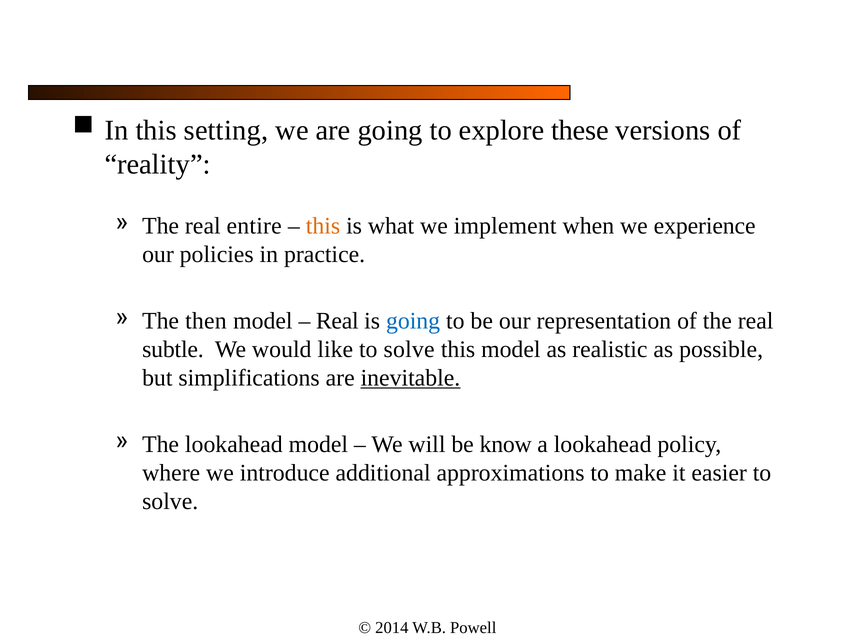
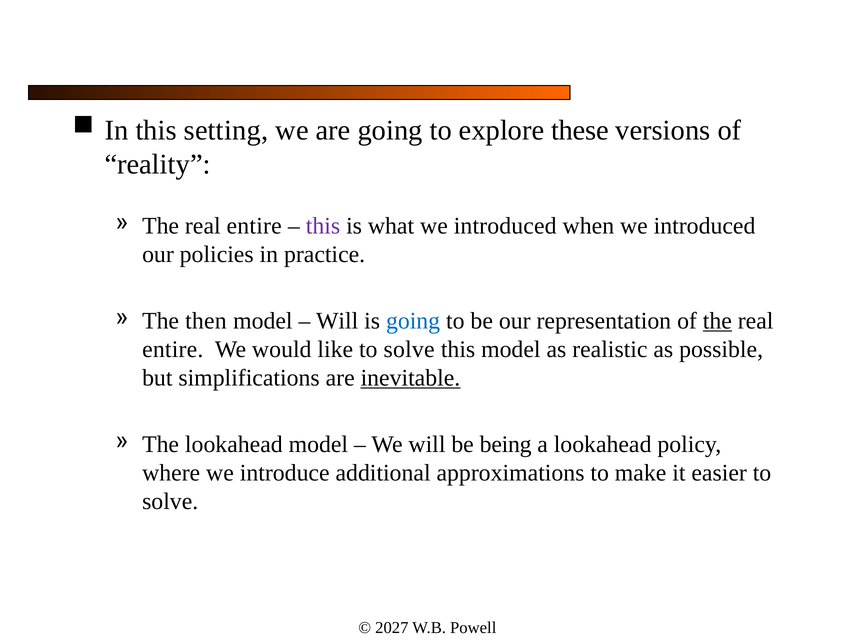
this at (323, 226) colour: orange -> purple
what we implement: implement -> introduced
when we experience: experience -> introduced
Real at (337, 321): Real -> Will
the at (717, 321) underline: none -> present
subtle at (173, 349): subtle -> entire
know: know -> being
2014: 2014 -> 2027
